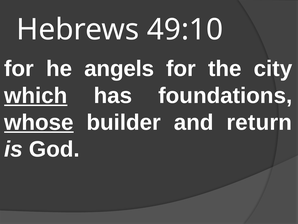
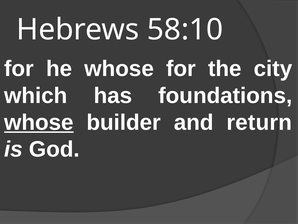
49:10: 49:10 -> 58:10
he angels: angels -> whose
which underline: present -> none
